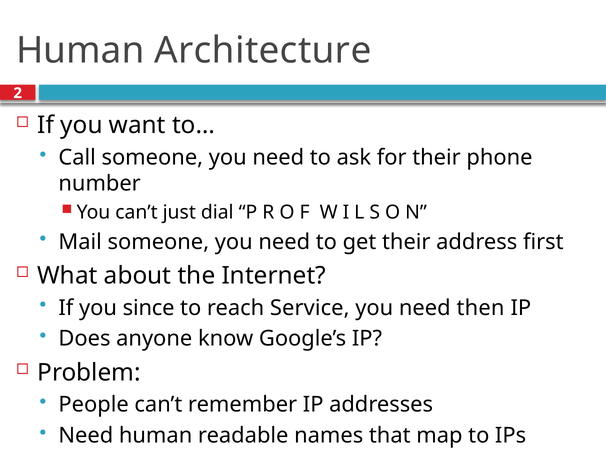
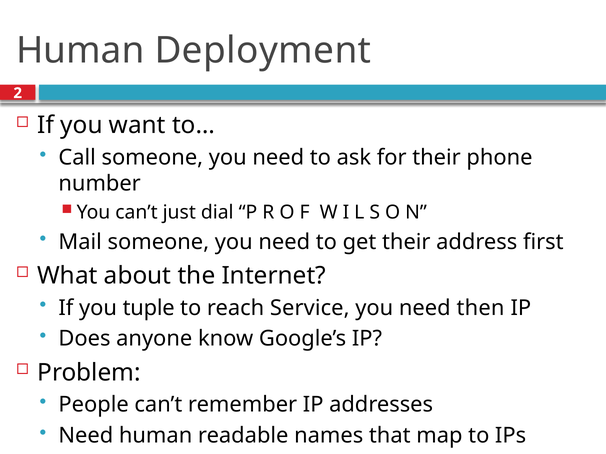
Architecture: Architecture -> Deployment
since: since -> tuple
